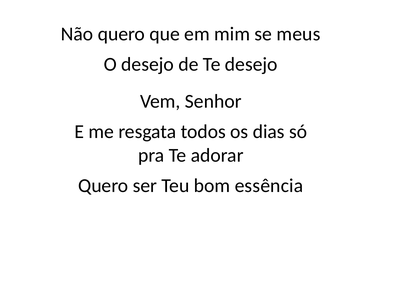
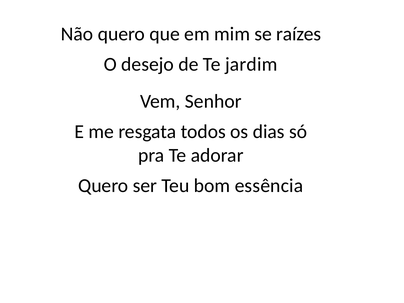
meus: meus -> raízes
Te desejo: desejo -> jardim
